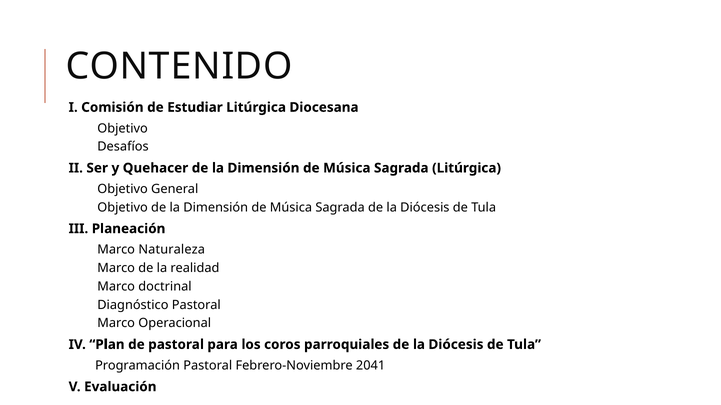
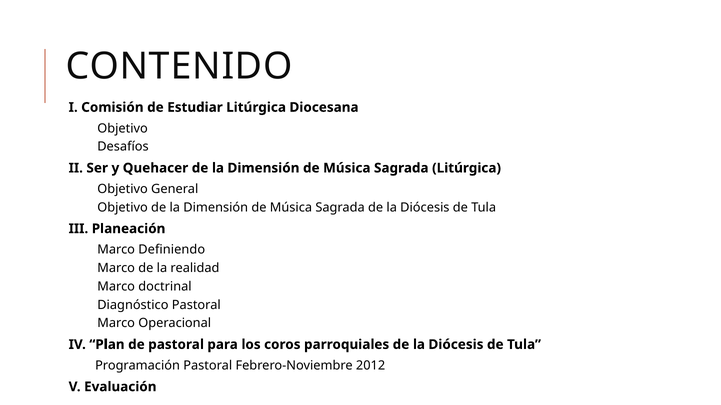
Naturaleza: Naturaleza -> Definiendo
2041: 2041 -> 2012
